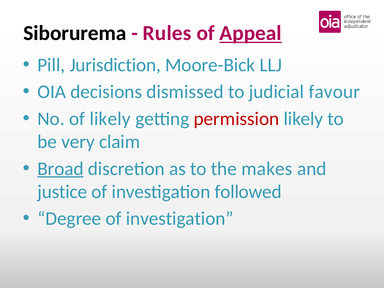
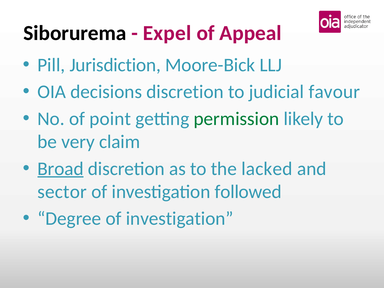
Rules: Rules -> Expel
Appeal underline: present -> none
decisions dismissed: dismissed -> discretion
of likely: likely -> point
permission colour: red -> green
makes: makes -> lacked
justice: justice -> sector
